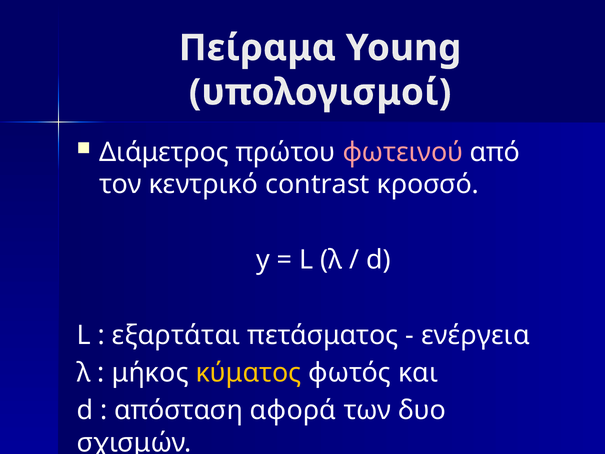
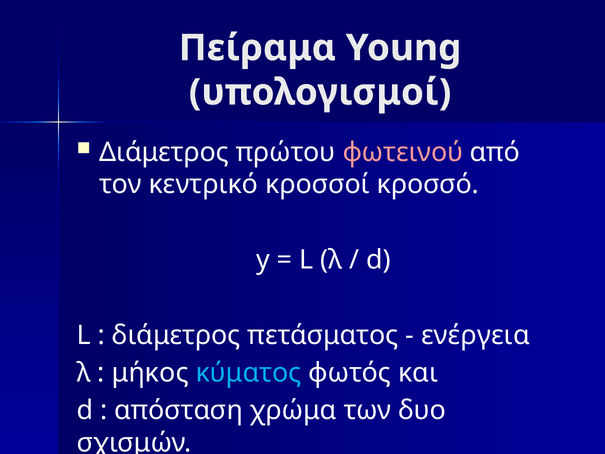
contrast: contrast -> κροσσοί
εξαρτάται at (176, 335): εξαρτάται -> διάμετρος
κύματος colour: yellow -> light blue
αφορά: αφορά -> χρώμα
